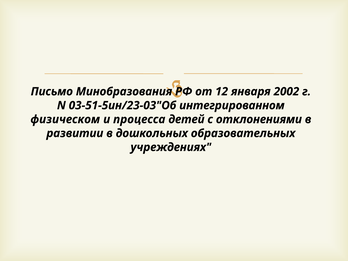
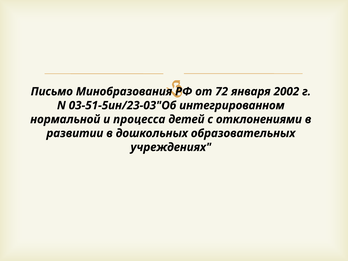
12: 12 -> 72
физическом: физическом -> нормальной
